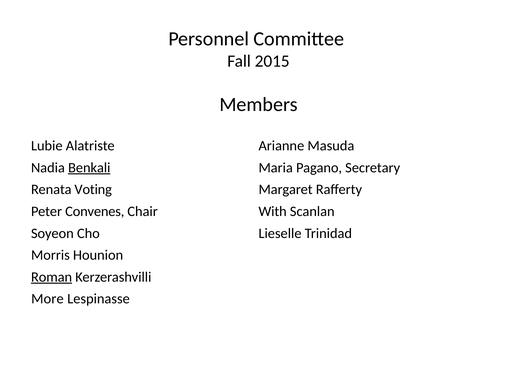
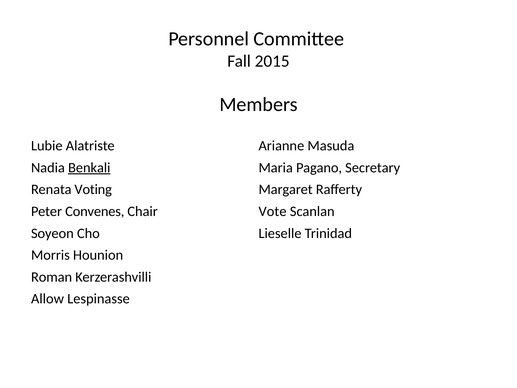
With: With -> Vote
Roman underline: present -> none
More: More -> Allow
